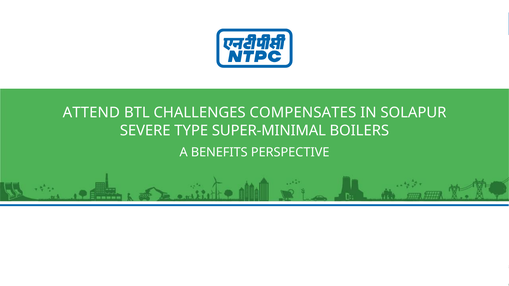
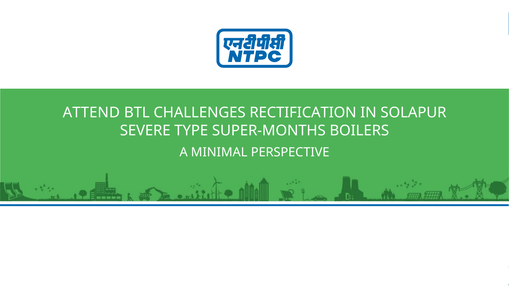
COMPENSATES: COMPENSATES -> RECTIFICATION
SUPER-MINIMAL: SUPER-MINIMAL -> SUPER-MONTHS
BENEFITS: BENEFITS -> MINIMAL
